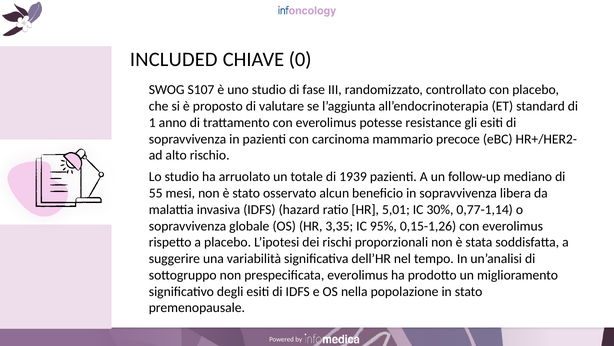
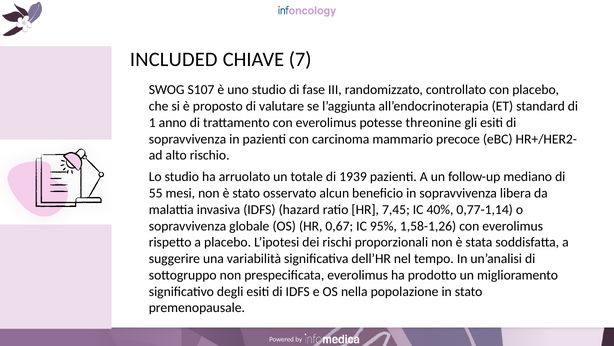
0: 0 -> 7
resistance: resistance -> threonine
5,01: 5,01 -> 7,45
30%: 30% -> 40%
3,35: 3,35 -> 0,67
0,15-1,26: 0,15-1,26 -> 1,58-1,26
